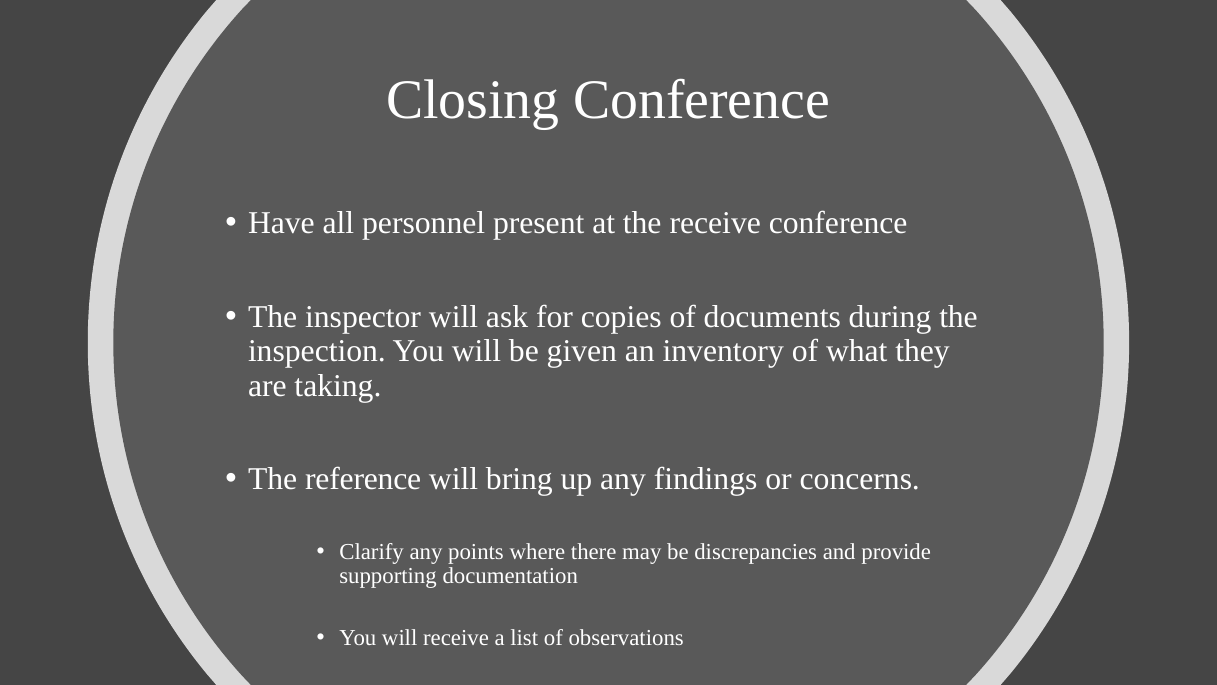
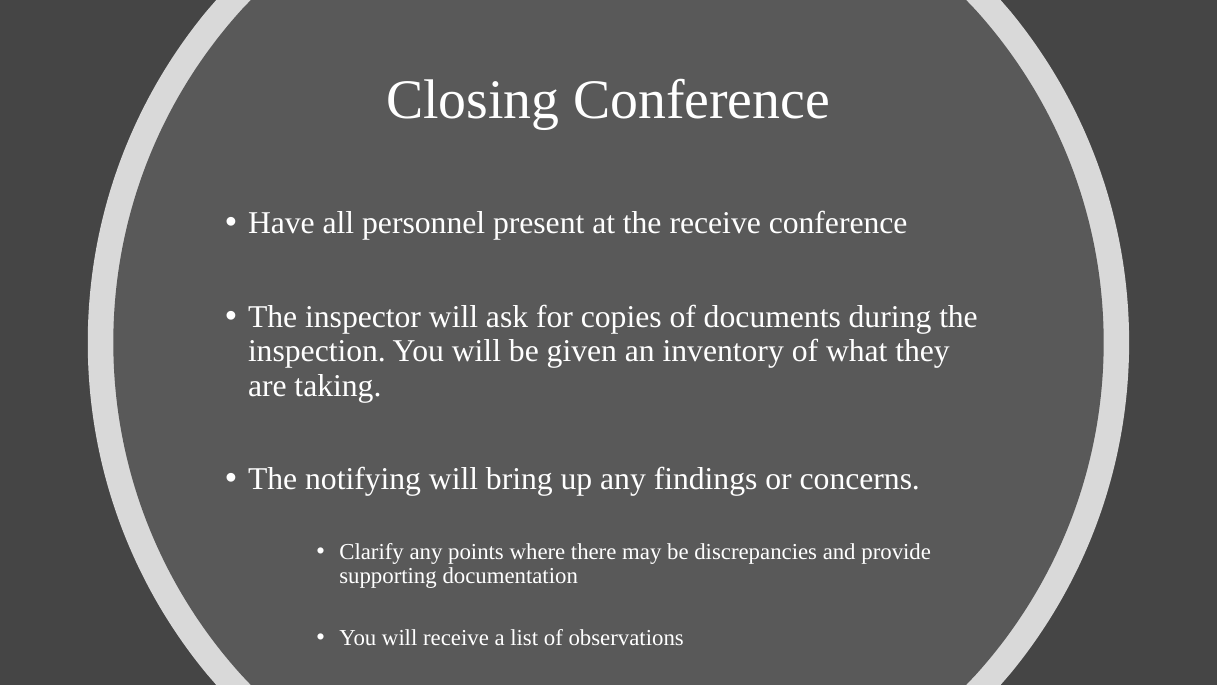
reference: reference -> notifying
